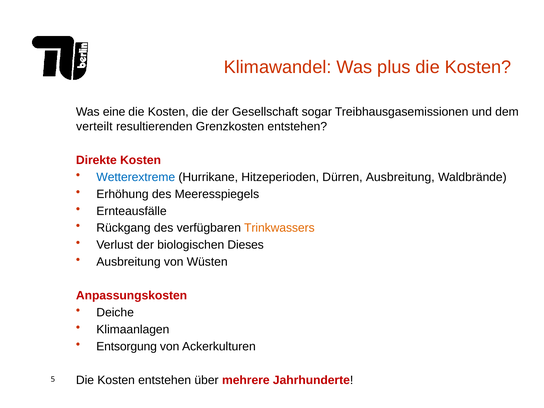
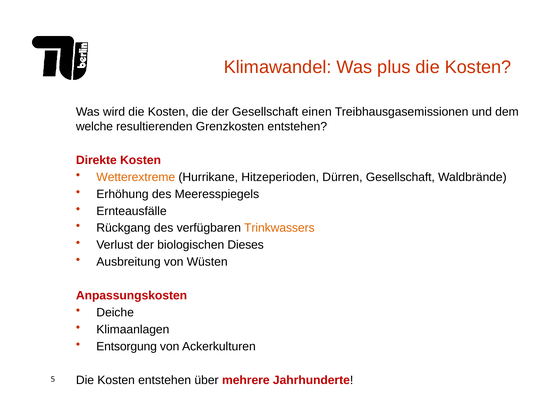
eine: eine -> wird
sogar: sogar -> einen
verteilt: verteilt -> welche
Wetterextreme colour: blue -> orange
Dürren Ausbreitung: Ausbreitung -> Gesellschaft
